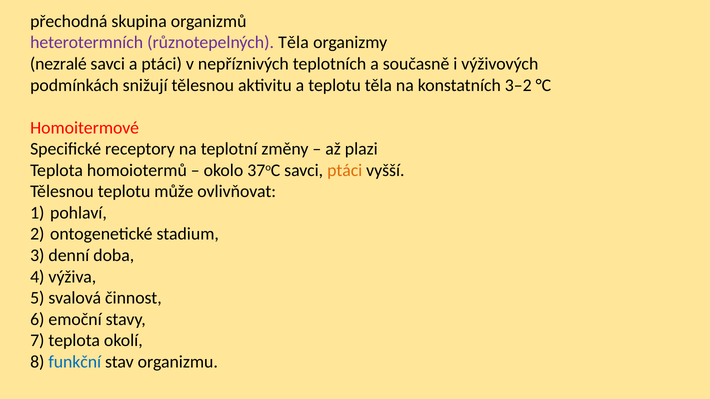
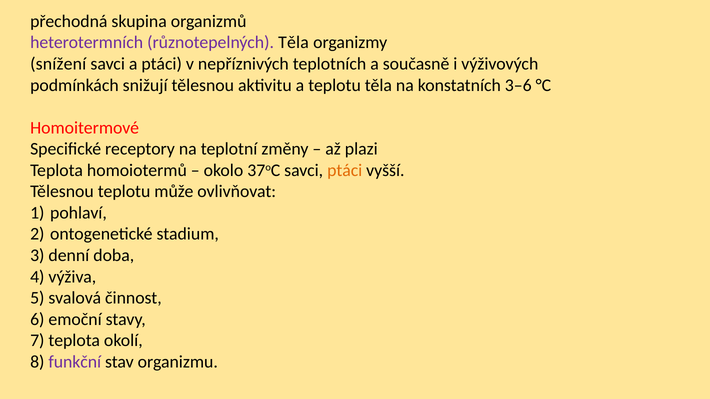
nezralé: nezralé -> snížení
3–2: 3–2 -> 3–6
funkční colour: blue -> purple
